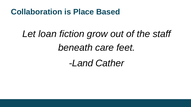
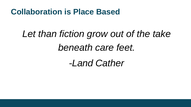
loan: loan -> than
staff: staff -> take
